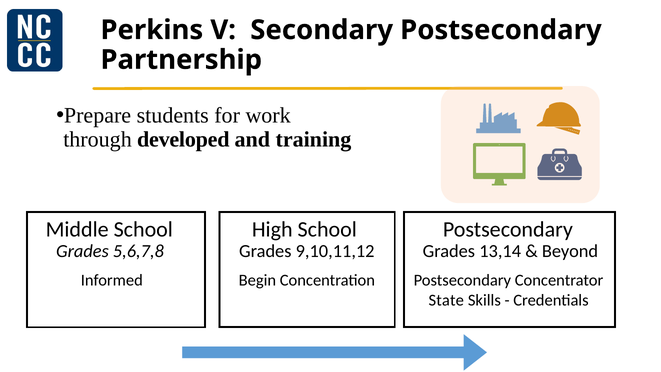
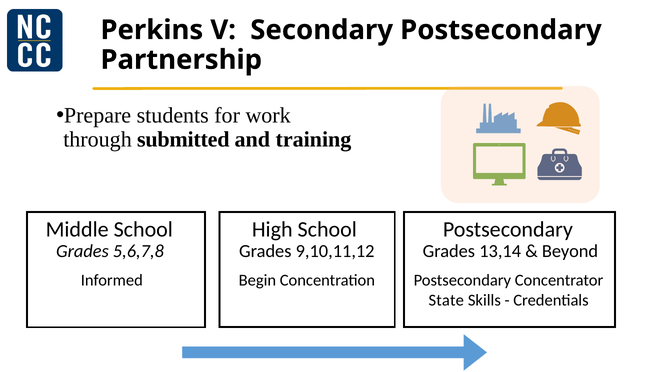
developed: developed -> submitted
